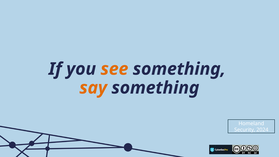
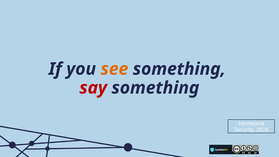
say colour: orange -> red
